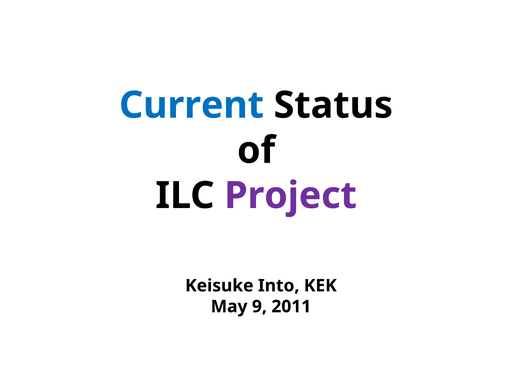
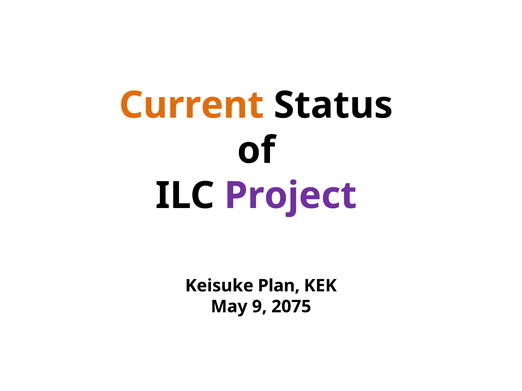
Current colour: blue -> orange
Into: Into -> Plan
2011: 2011 -> 2075
